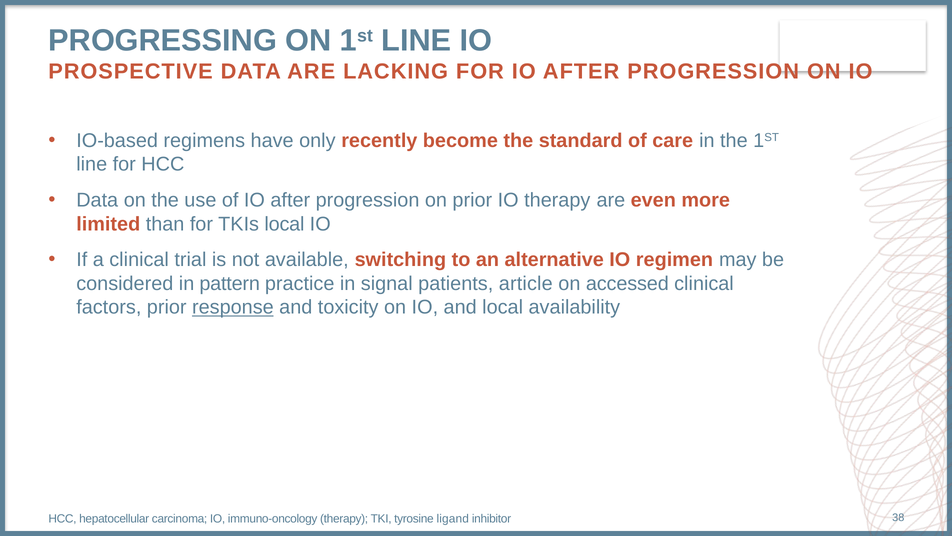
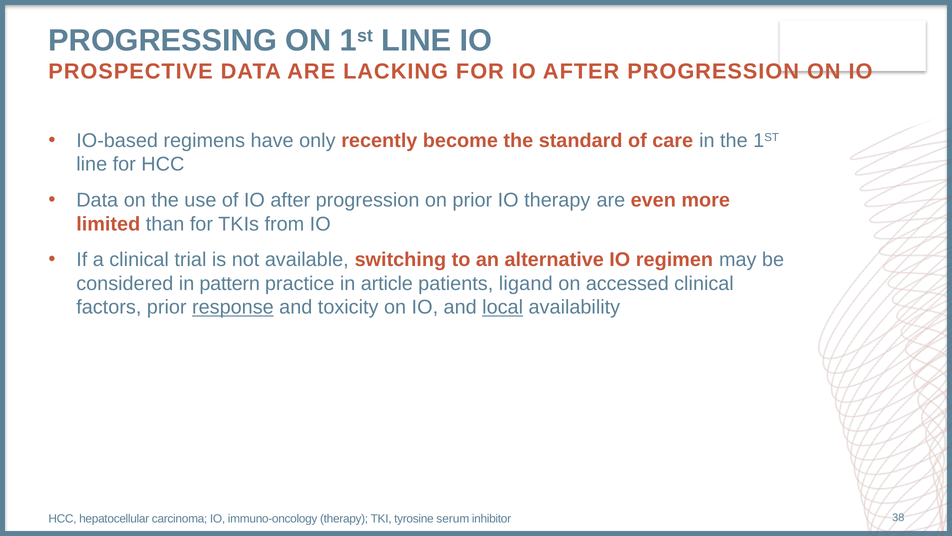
TKIs local: local -> from
signal: signal -> article
article: article -> ligand
local at (503, 307) underline: none -> present
ligand: ligand -> serum
